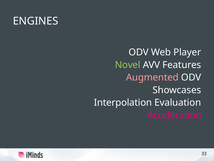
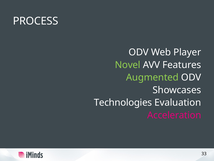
ENGINES: ENGINES -> PROCESS
Augmented colour: pink -> light green
Interpolation: Interpolation -> Technologies
